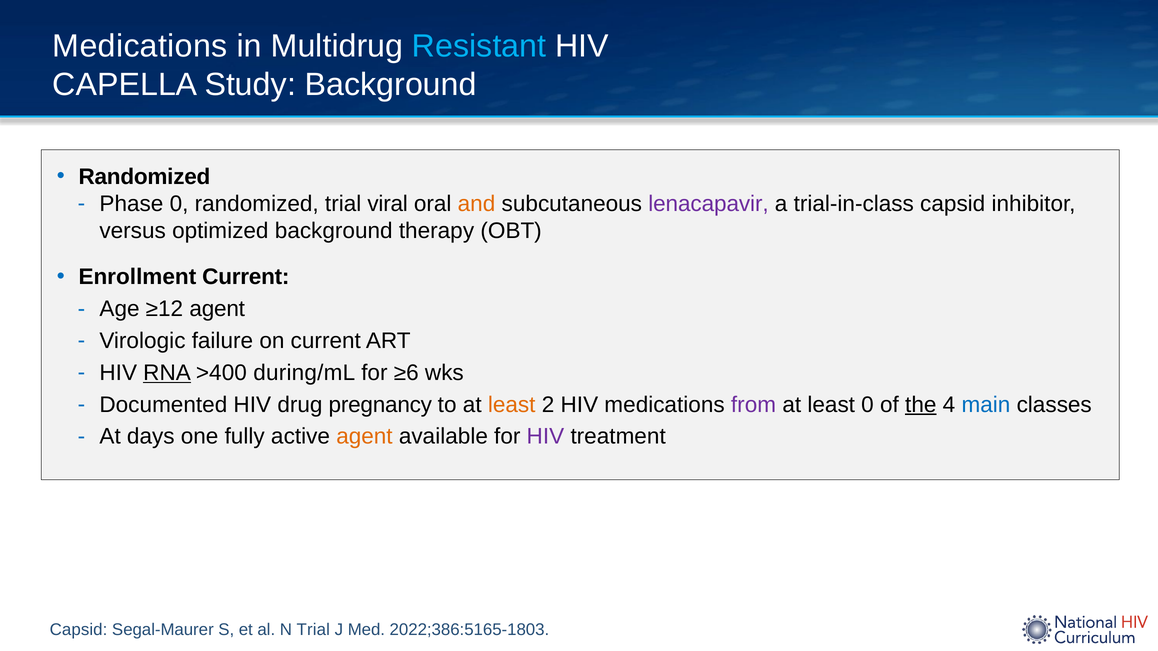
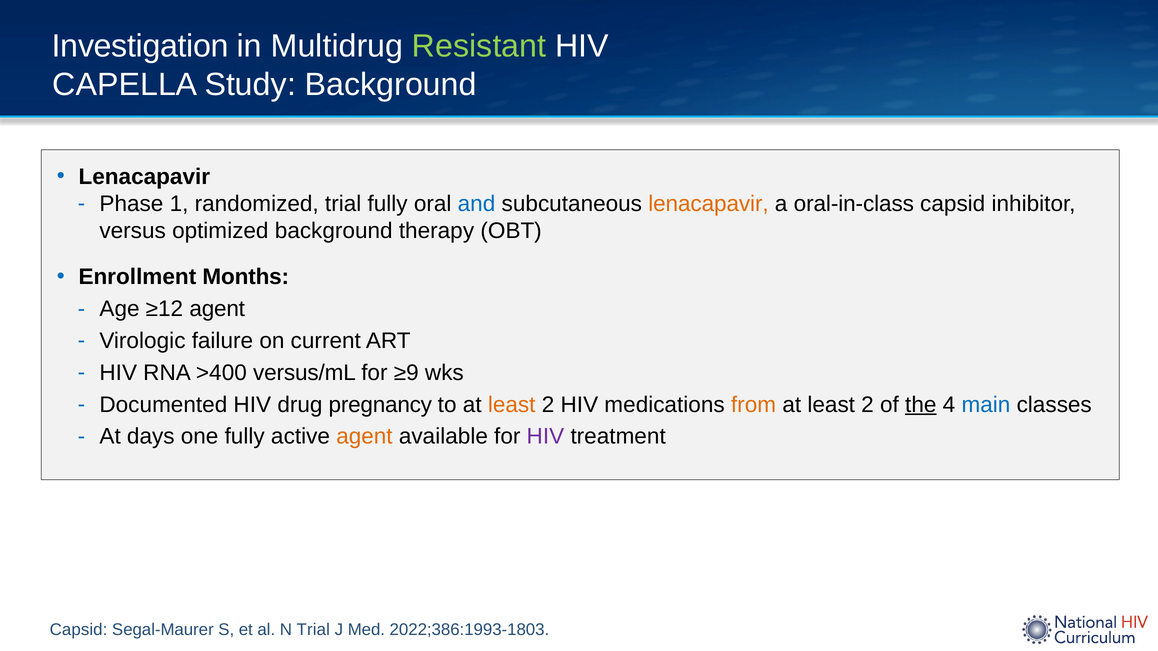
Medications at (140, 46): Medications -> Investigation
Resistant colour: light blue -> light green
Randomized at (144, 177): Randomized -> Lenacapavir
Phase 0: 0 -> 1
trial viral: viral -> fully
and colour: orange -> blue
lenacapavir at (708, 204) colour: purple -> orange
trial-in-class: trial-in-class -> oral-in-class
Enrollment Current: Current -> Months
RNA underline: present -> none
during/mL: during/mL -> versus/mL
≥6: ≥6 -> ≥9
from colour: purple -> orange
0 at (867, 405): 0 -> 2
2022;386:5165-1803: 2022;386:5165-1803 -> 2022;386:1993-1803
